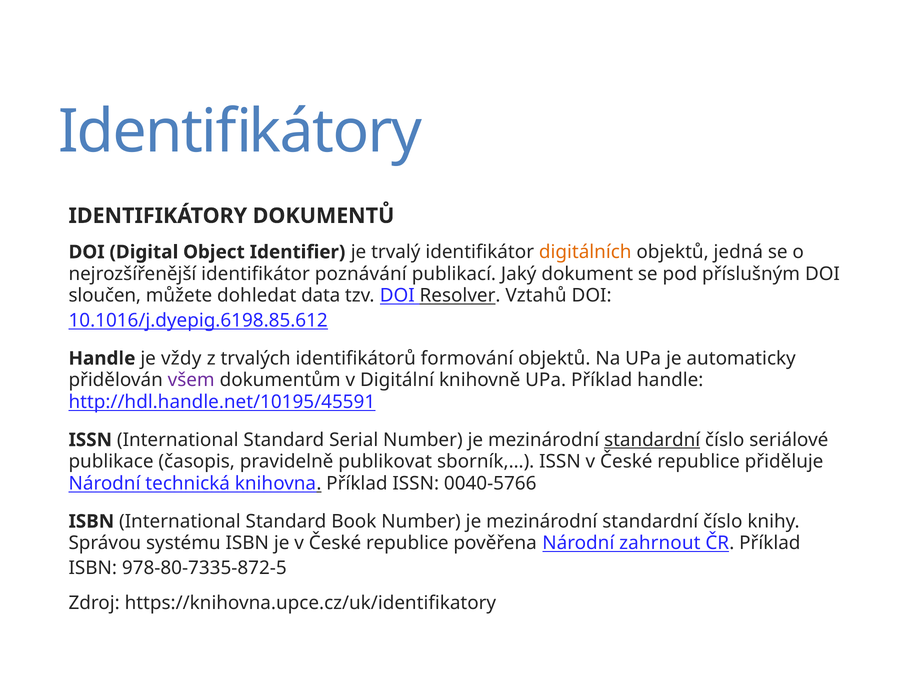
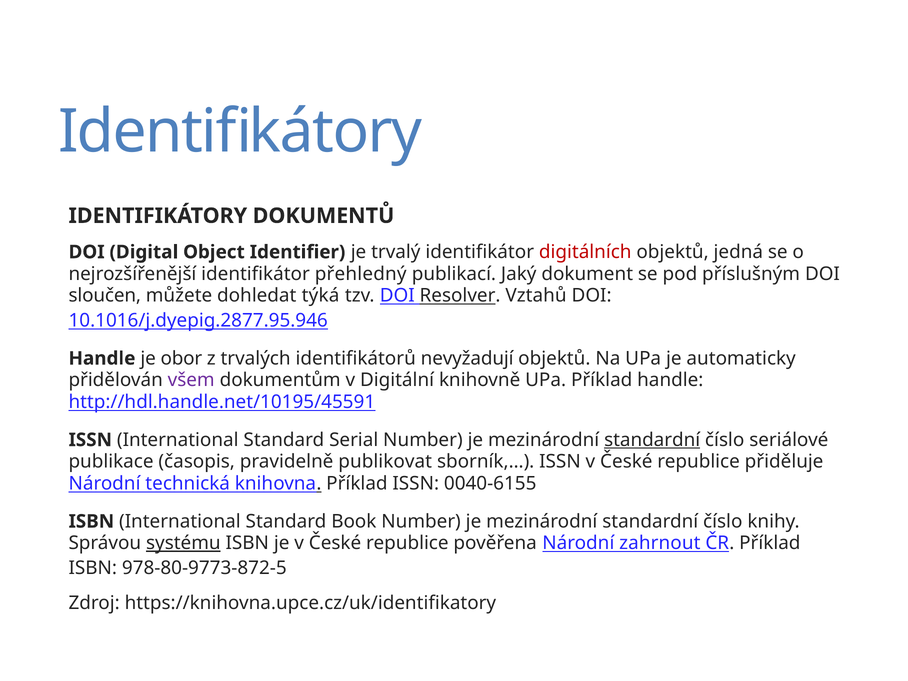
digitálních colour: orange -> red
poznávání: poznávání -> přehledný
data: data -> týká
10.1016/j.dyepig.6198.85.612: 10.1016/j.dyepig.6198.85.612 -> 10.1016/j.dyepig.2877.95.946
vždy: vždy -> obor
formování: formování -> nevyžadují
0040-5766: 0040-5766 -> 0040-6155
systému underline: none -> present
978-80-7335-872-5: 978-80-7335-872-5 -> 978-80-9773-872-5
